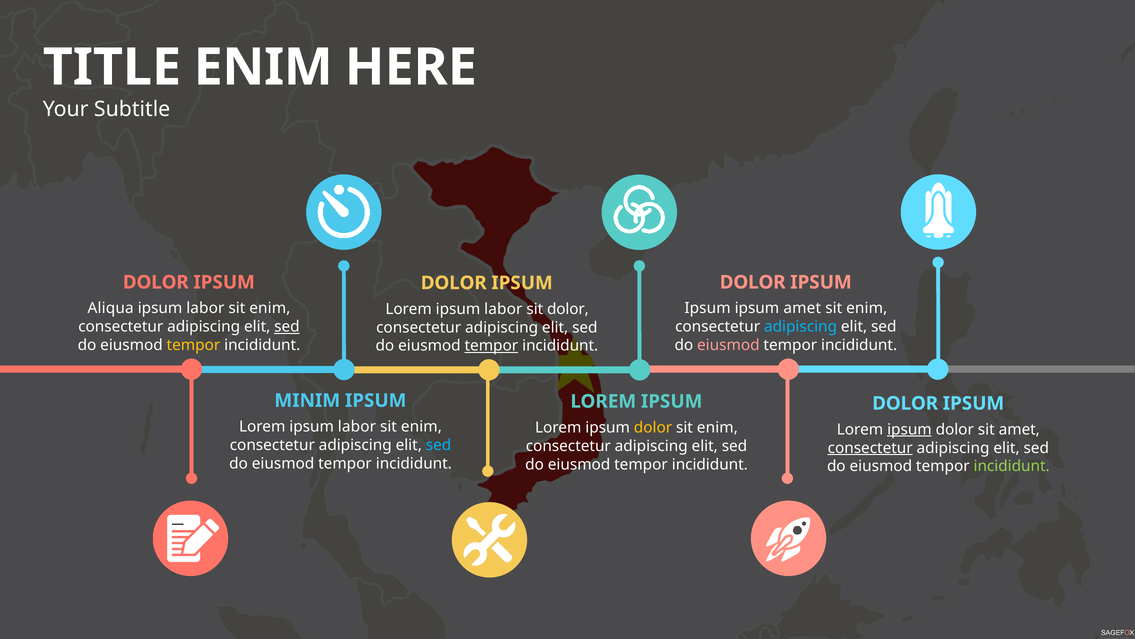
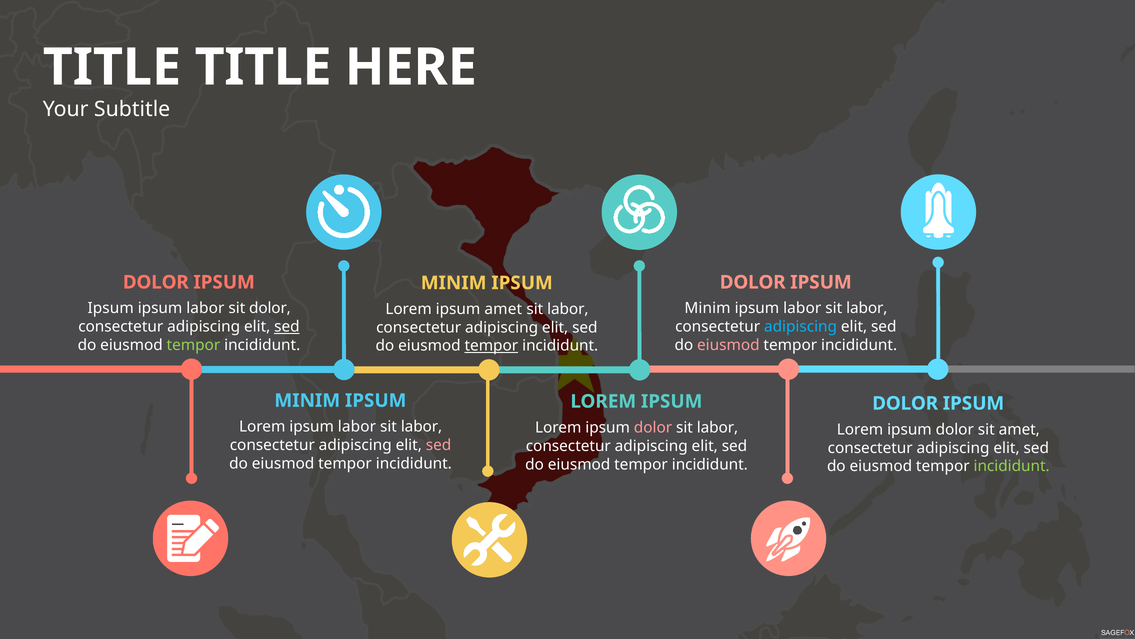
ENIM at (263, 67): ENIM -> TITLE
DOLOR at (454, 283): DOLOR -> MINIM
Aliqua at (111, 308): Aliqua -> Ipsum
enim at (270, 308): enim -> dolor
Ipsum at (708, 308): Ipsum -> Minim
amet at (802, 308): amet -> labor
enim at (867, 308): enim -> labor
labor at (503, 309): labor -> amet
dolor at (568, 309): dolor -> labor
tempor at (193, 345) colour: yellow -> light green
enim at (421, 426): enim -> labor
dolor at (653, 427) colour: yellow -> pink
enim at (717, 427): enim -> labor
ipsum at (909, 429) underline: present -> none
sed at (439, 445) colour: light blue -> pink
consectetur at (870, 448) underline: present -> none
